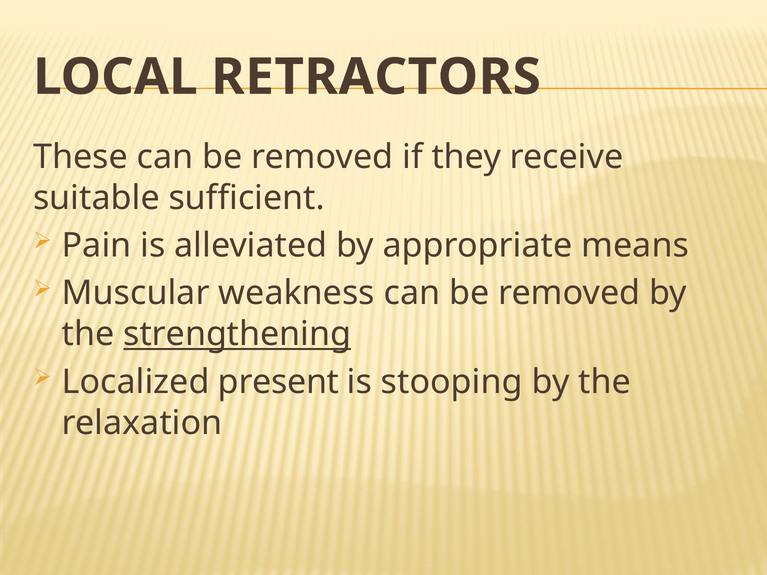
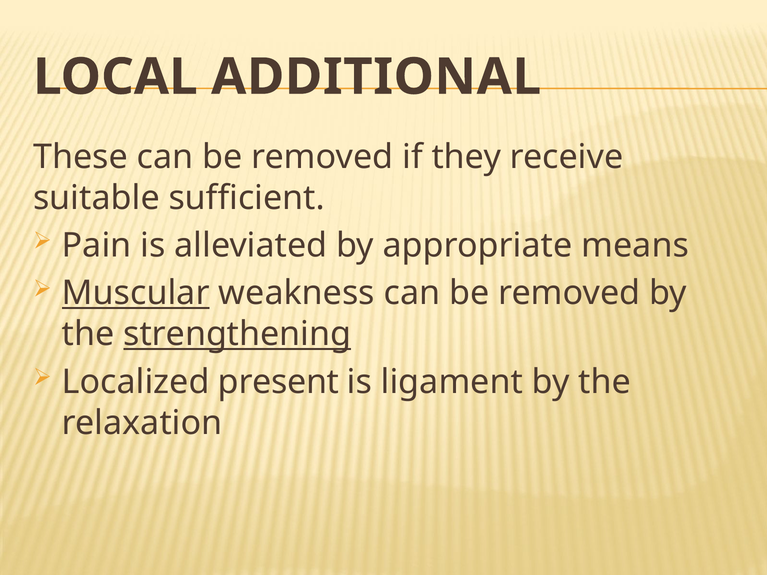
RETRACTORS: RETRACTORS -> ADDITIONAL
Muscular underline: none -> present
stooping: stooping -> ligament
